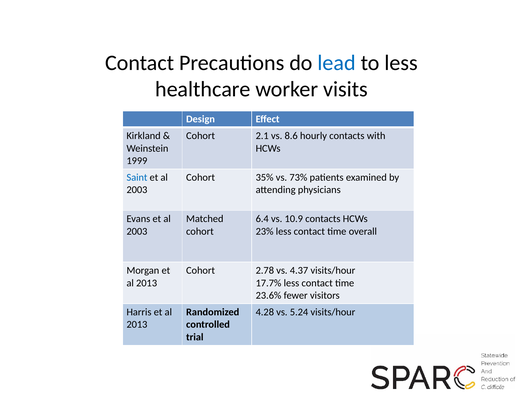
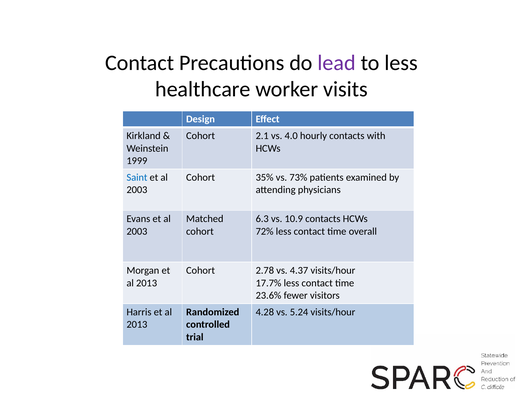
lead colour: blue -> purple
8.6: 8.6 -> 4.0
6.4: 6.4 -> 6.3
23%: 23% -> 72%
